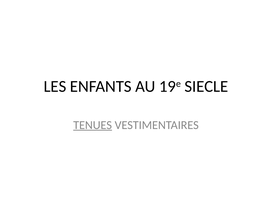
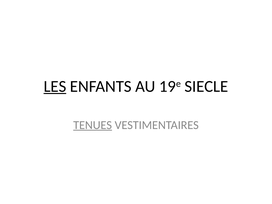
LES underline: none -> present
